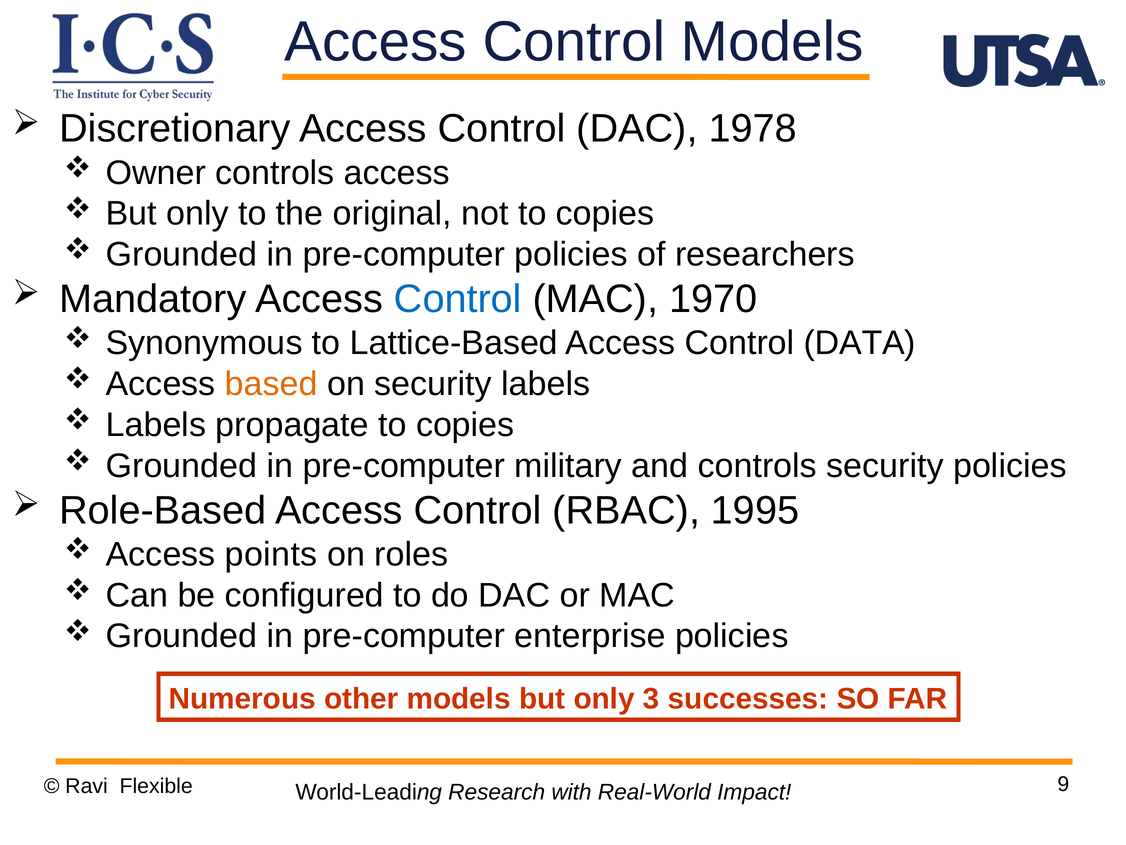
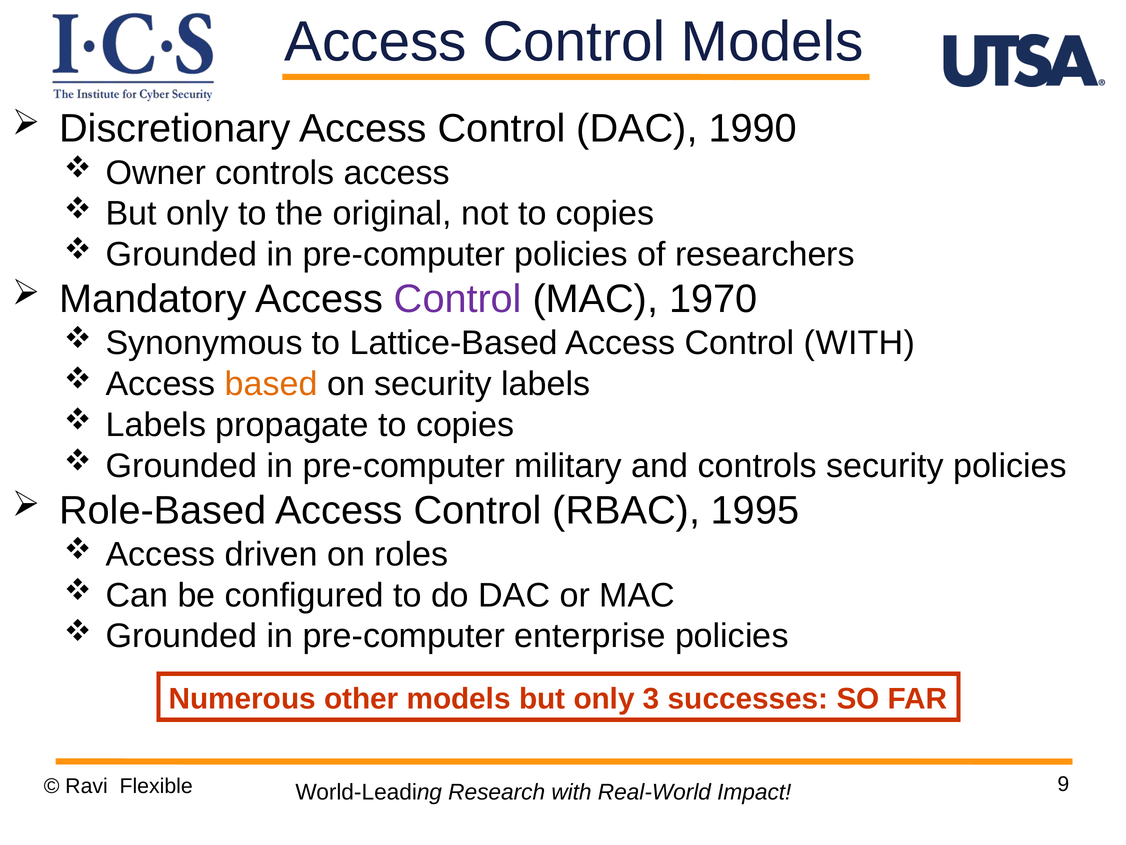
1978: 1978 -> 1990
Control at (458, 299) colour: blue -> purple
Control DATA: DATA -> WITH
points: points -> driven
